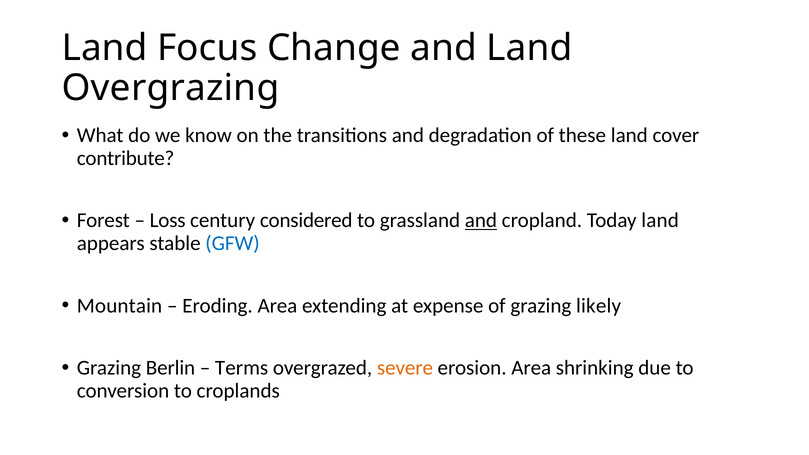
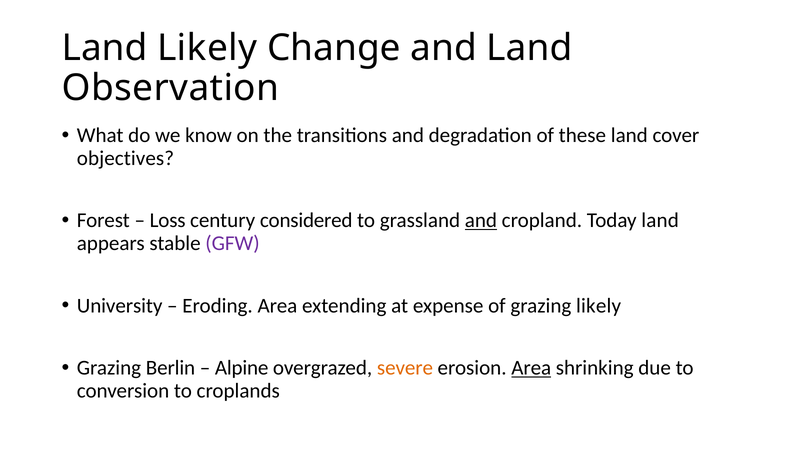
Land Focus: Focus -> Likely
Overgrazing: Overgrazing -> Observation
contribute: contribute -> objectives
GFW colour: blue -> purple
Mountain: Mountain -> University
Terms: Terms -> Alpine
Area at (531, 368) underline: none -> present
